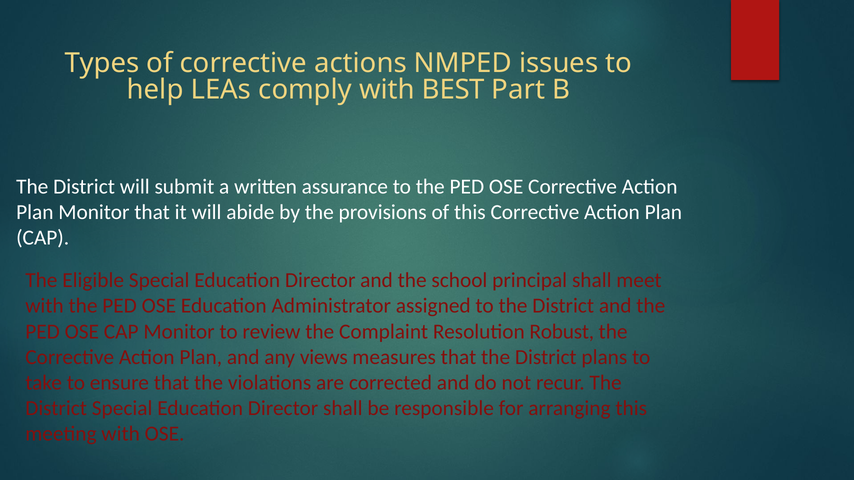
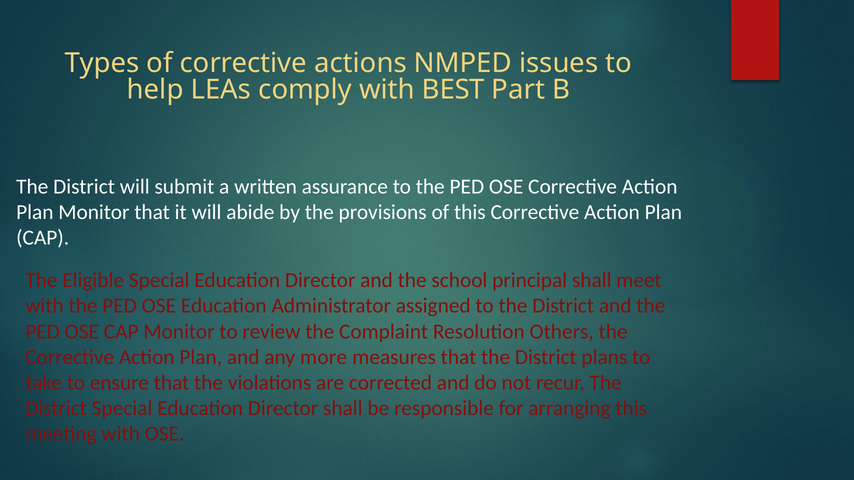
Robust: Robust -> Others
views: views -> more
